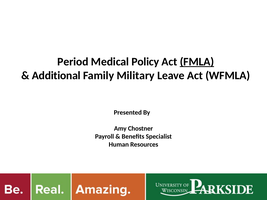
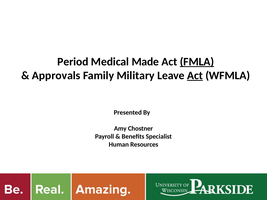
Policy: Policy -> Made
Additional: Additional -> Approvals
Act at (195, 76) underline: none -> present
